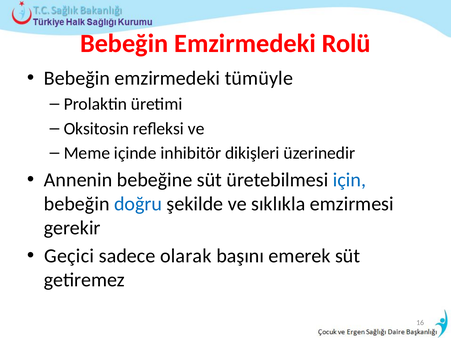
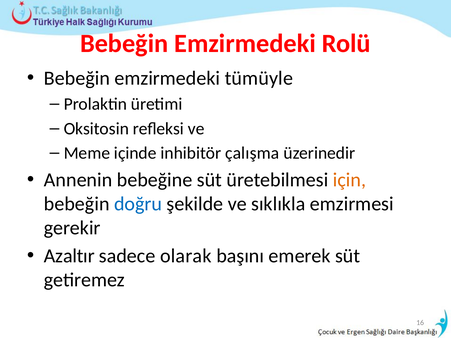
dikişleri: dikişleri -> çalışma
için colour: blue -> orange
Geçici: Geçici -> Azaltır
